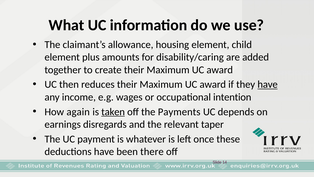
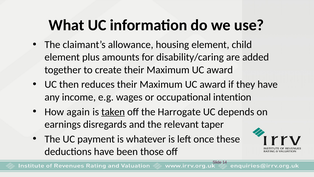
have at (268, 84) underline: present -> none
Payments: Payments -> Harrogate
there: there -> those
